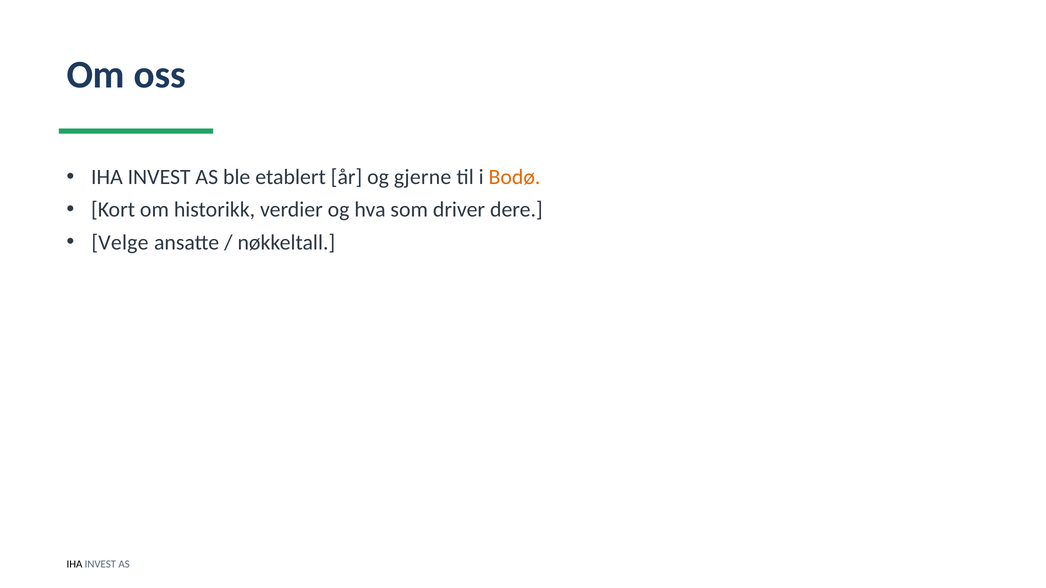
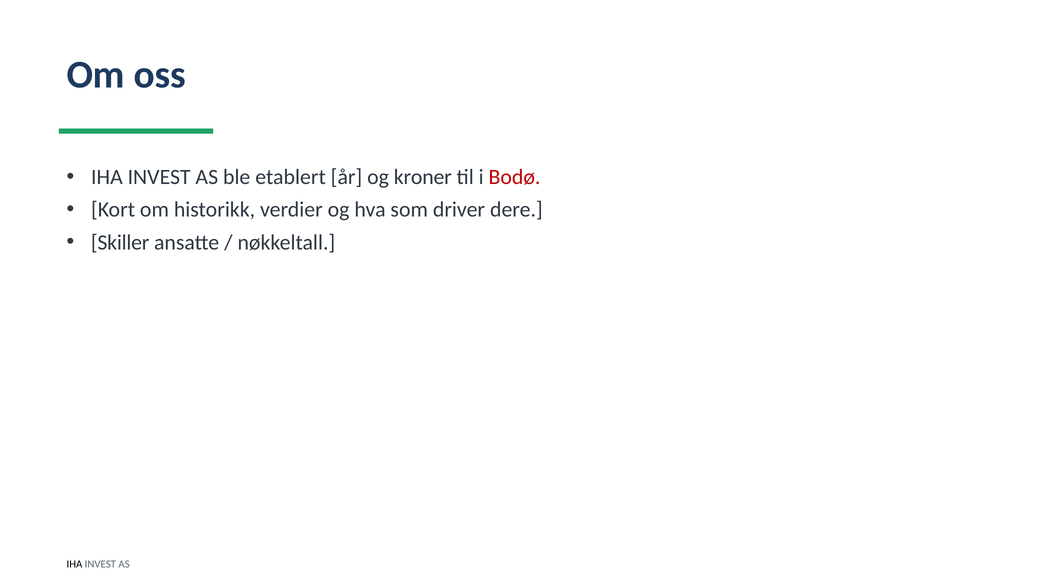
gjerne: gjerne -> kroner
Bodø colour: orange -> red
Velge: Velge -> Skiller
